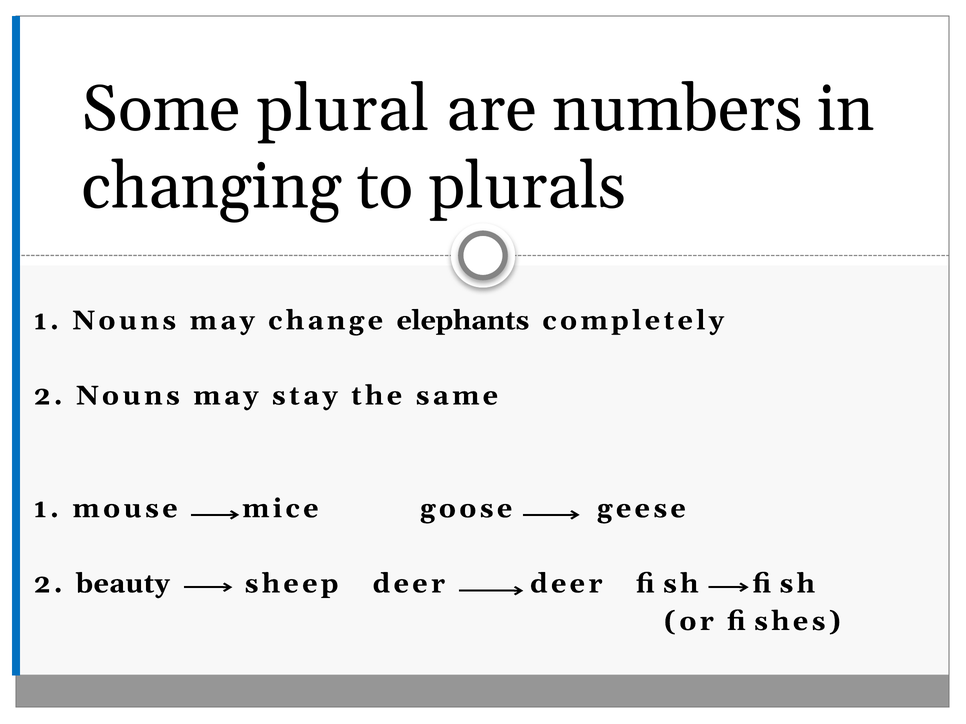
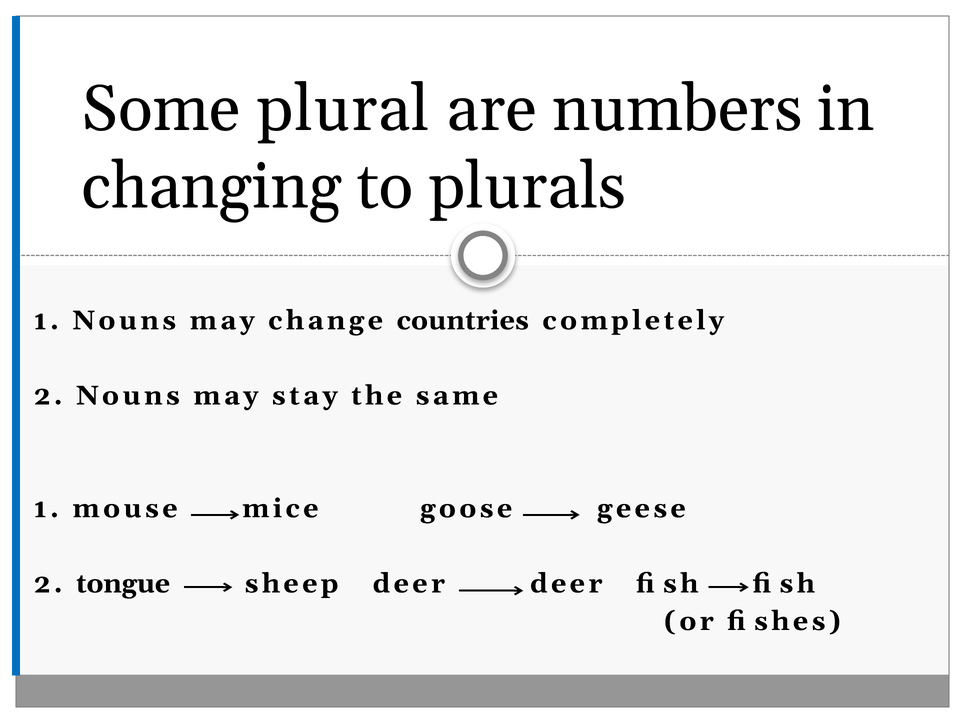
elephants: elephants -> countries
beauty: beauty -> tongue
